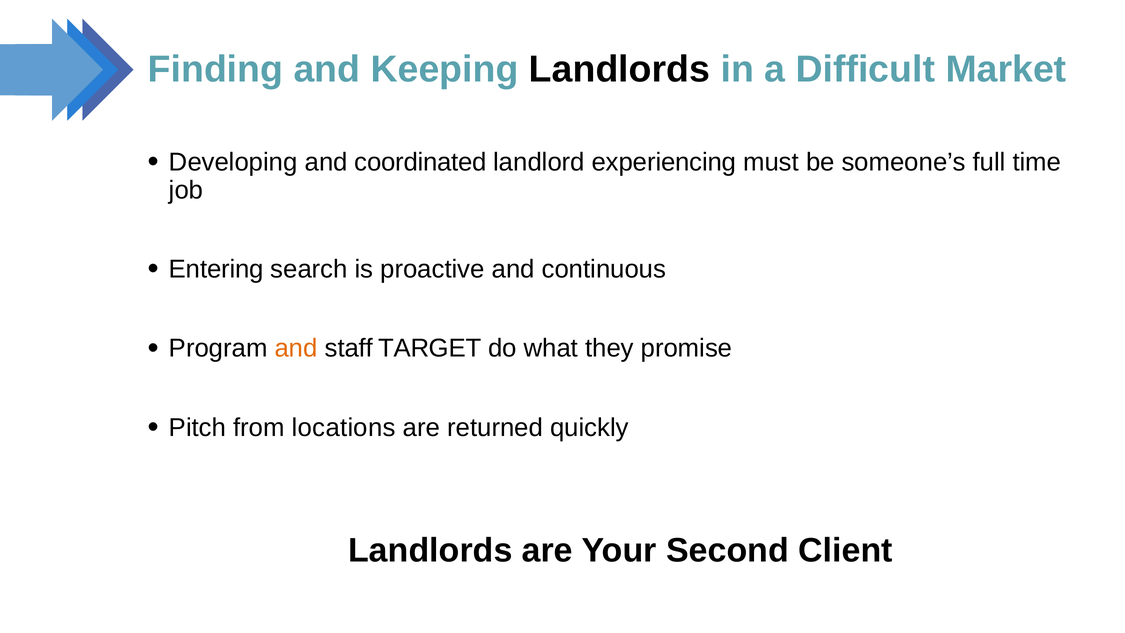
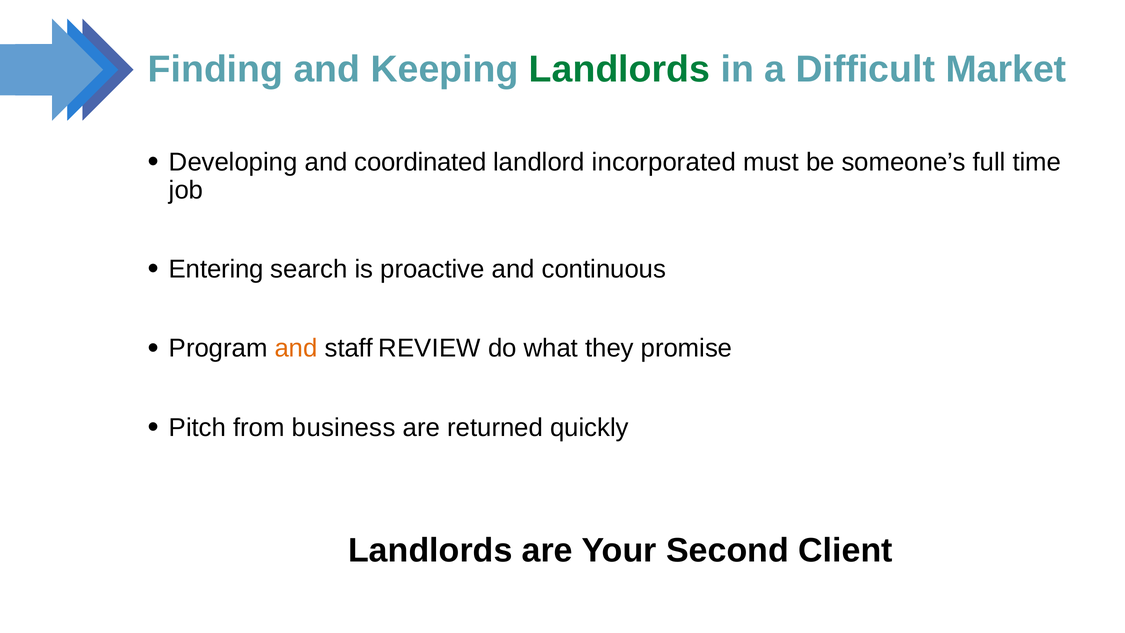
Landlords at (620, 70) colour: black -> green
experiencing: experiencing -> incorporated
TARGET: TARGET -> REVIEW
locations: locations -> business
